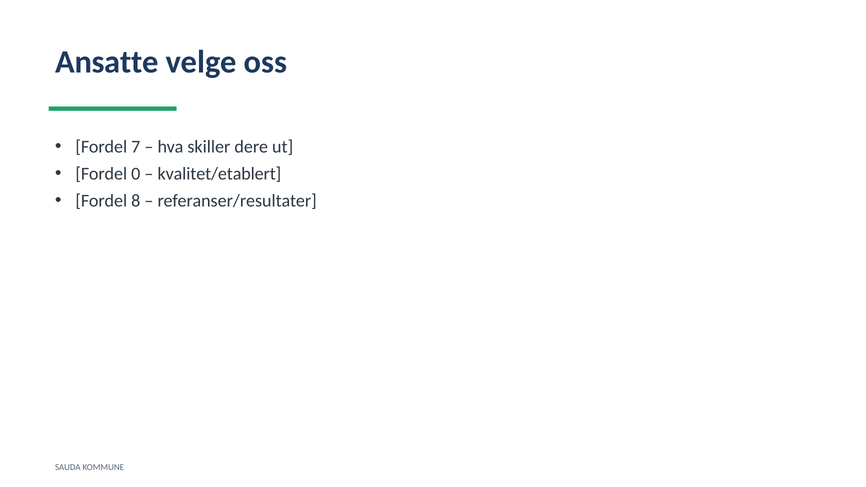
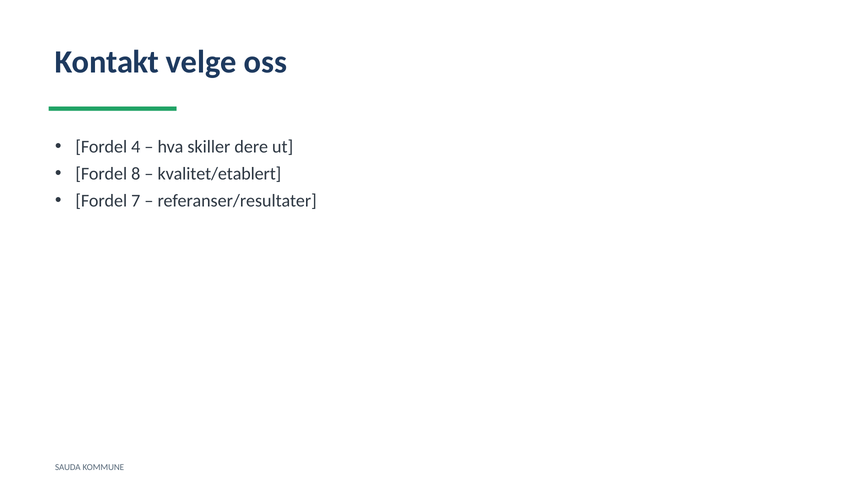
Ansatte: Ansatte -> Kontakt
7: 7 -> 4
0: 0 -> 8
8: 8 -> 7
